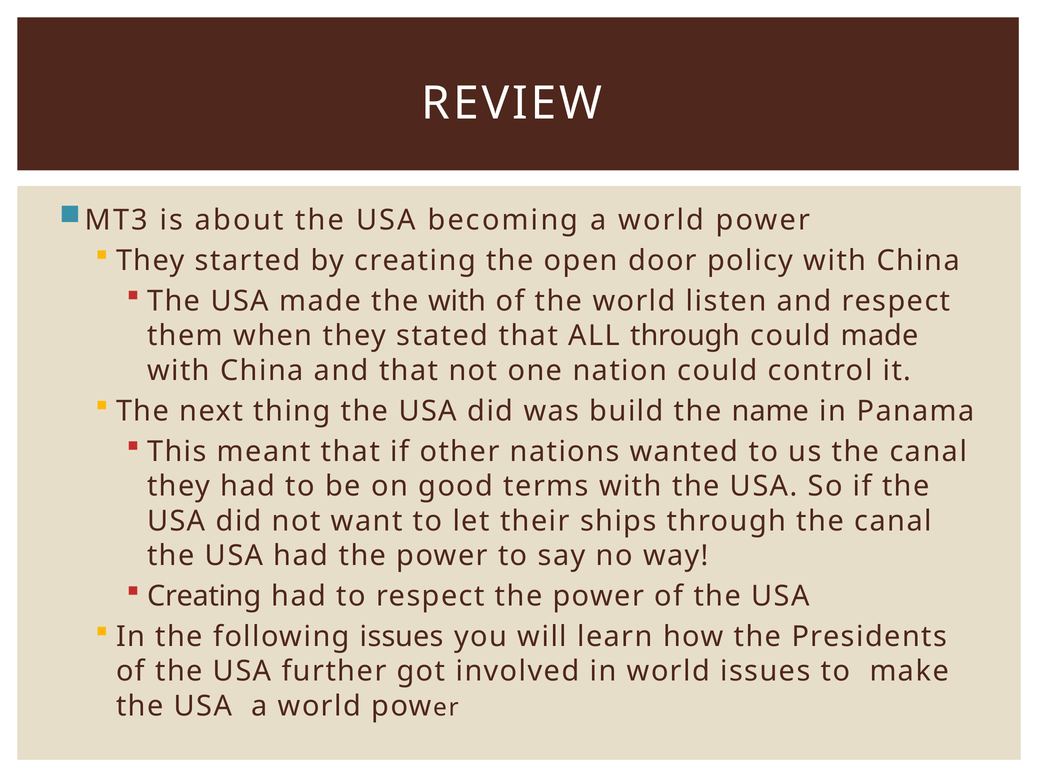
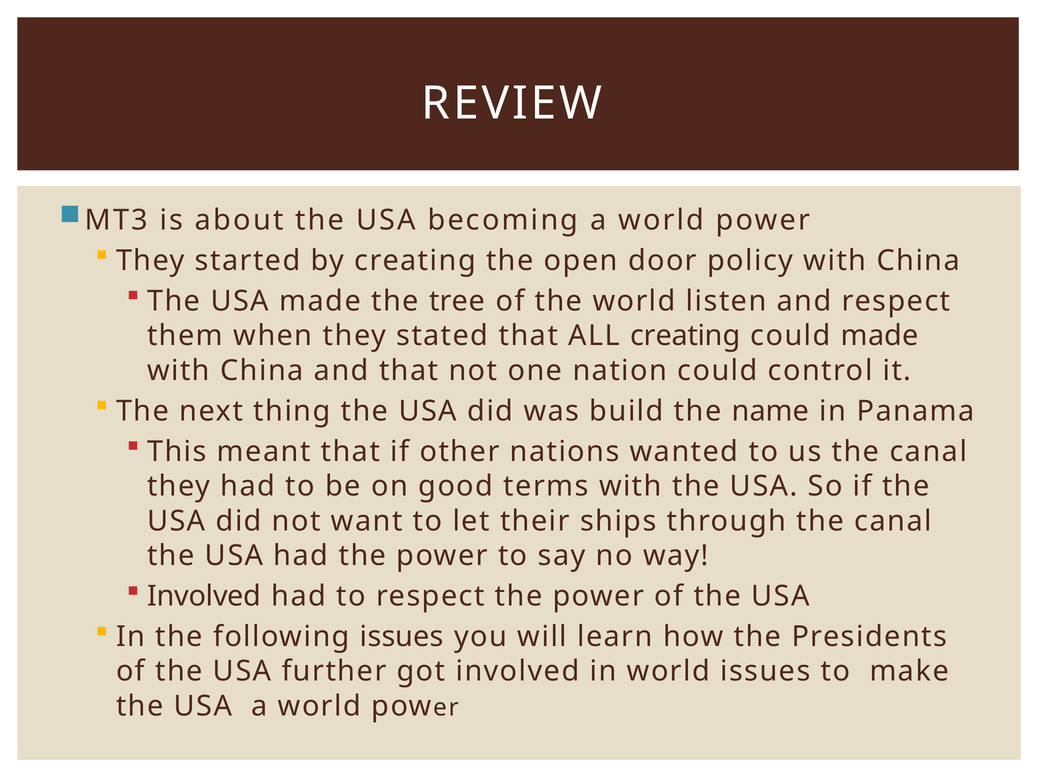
the with: with -> tree
ALL through: through -> creating
Creating at (204, 596): Creating -> Involved
